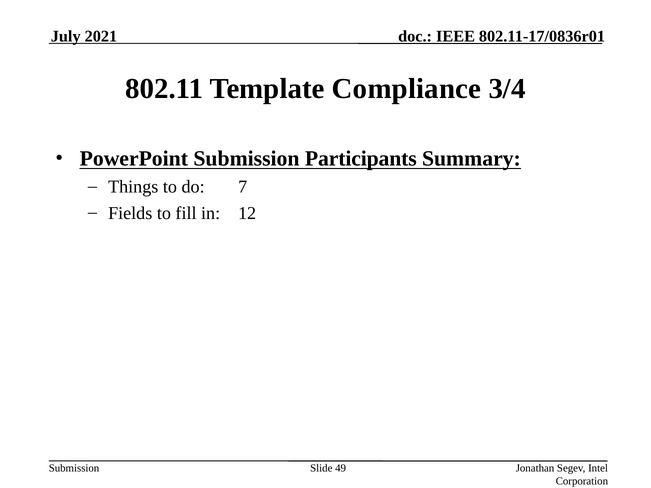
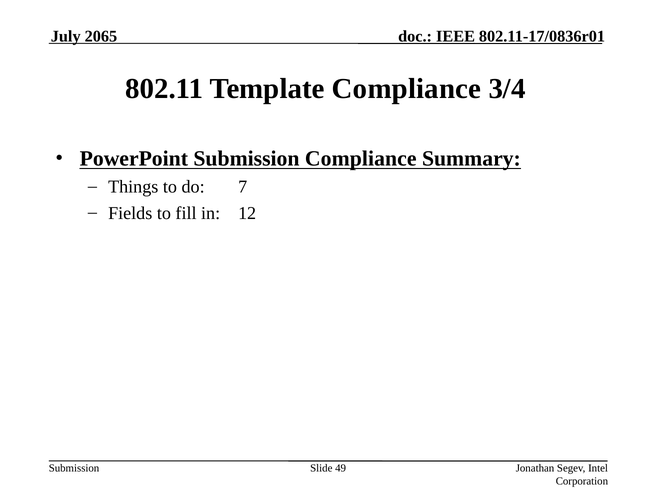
2021: 2021 -> 2065
Submission Participants: Participants -> Compliance
